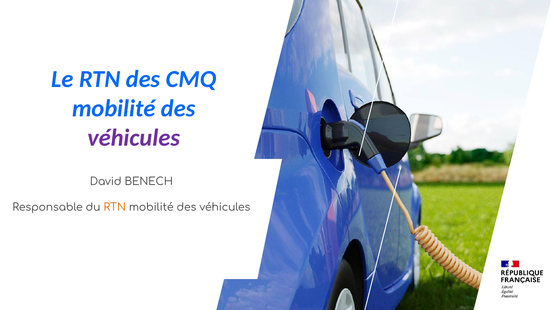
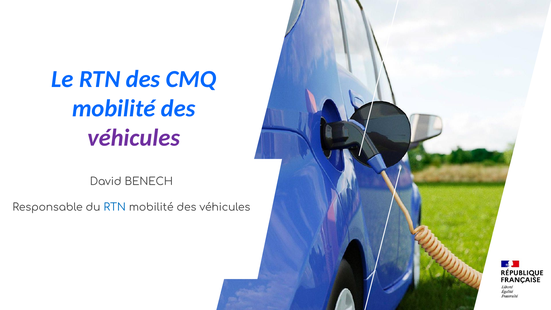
RTN at (115, 207) colour: orange -> blue
